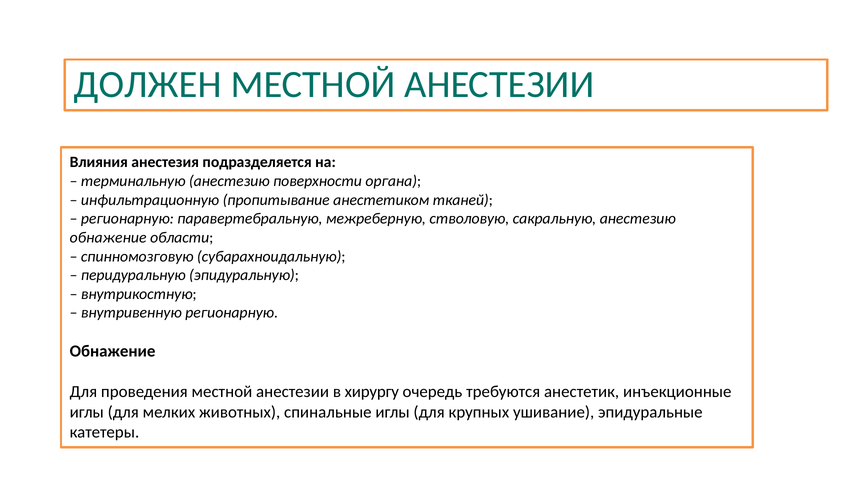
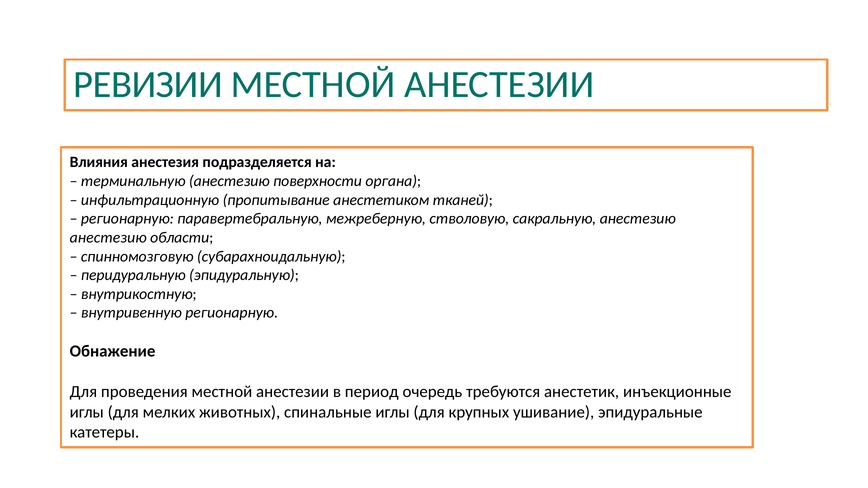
ДОЛЖЕН: ДОЛЖЕН -> РЕВИЗИИ
обнажение at (108, 238): обнажение -> анестезию
хирургу: хирургу -> период
